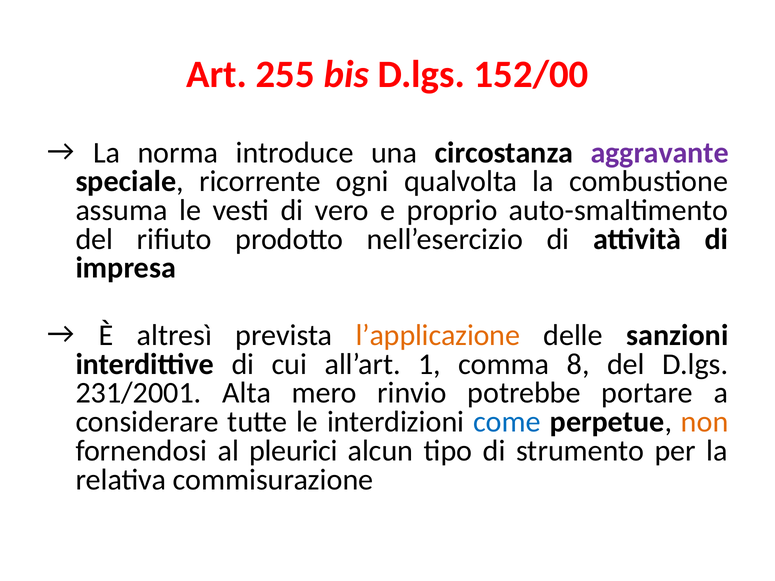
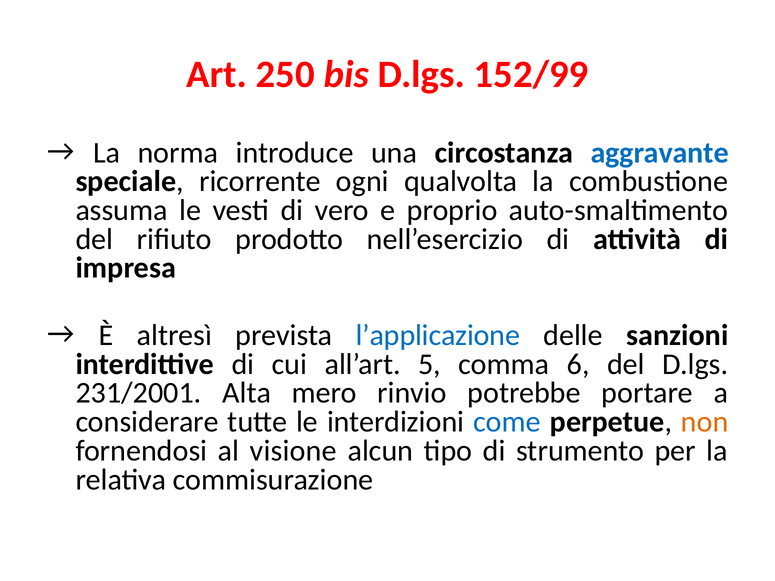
255: 255 -> 250
152/00: 152/00 -> 152/99
aggravante colour: purple -> blue
l’applicazione colour: orange -> blue
1: 1 -> 5
8: 8 -> 6
pleurici: pleurici -> visione
